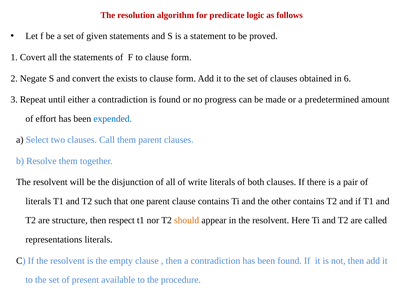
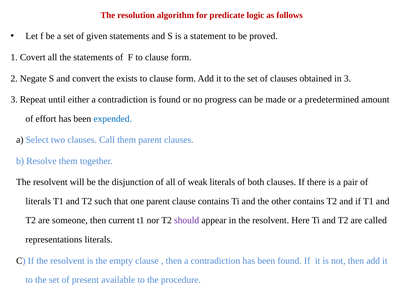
in 6: 6 -> 3
write: write -> weak
structure: structure -> someone
respect: respect -> current
should colour: orange -> purple
